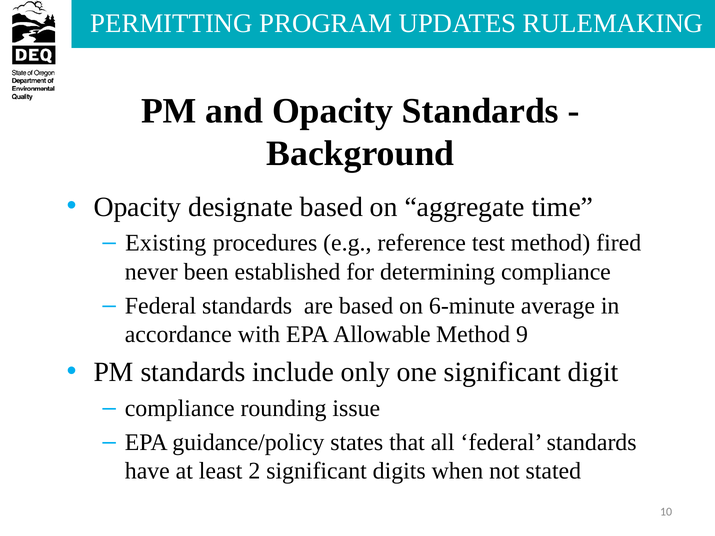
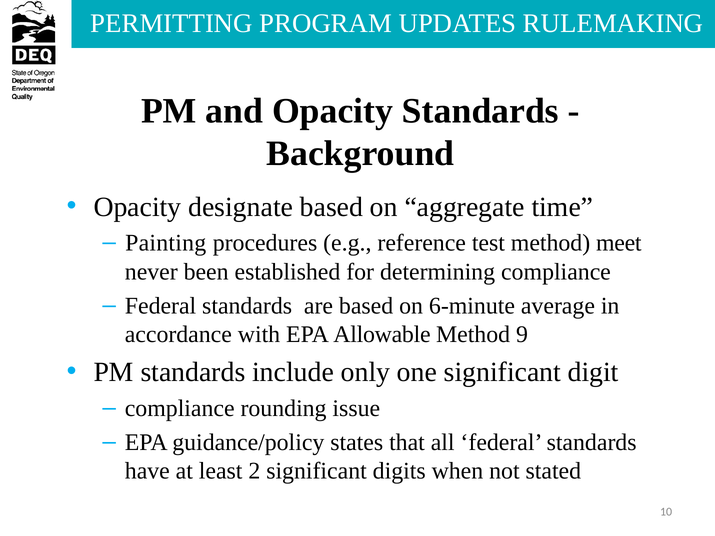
Existing: Existing -> Painting
fired: fired -> meet
